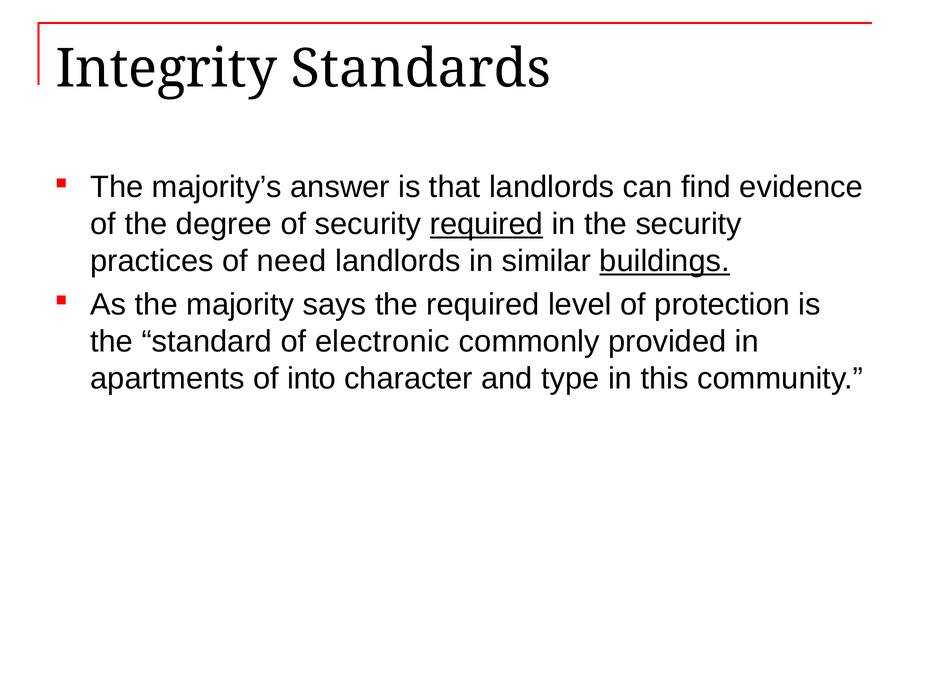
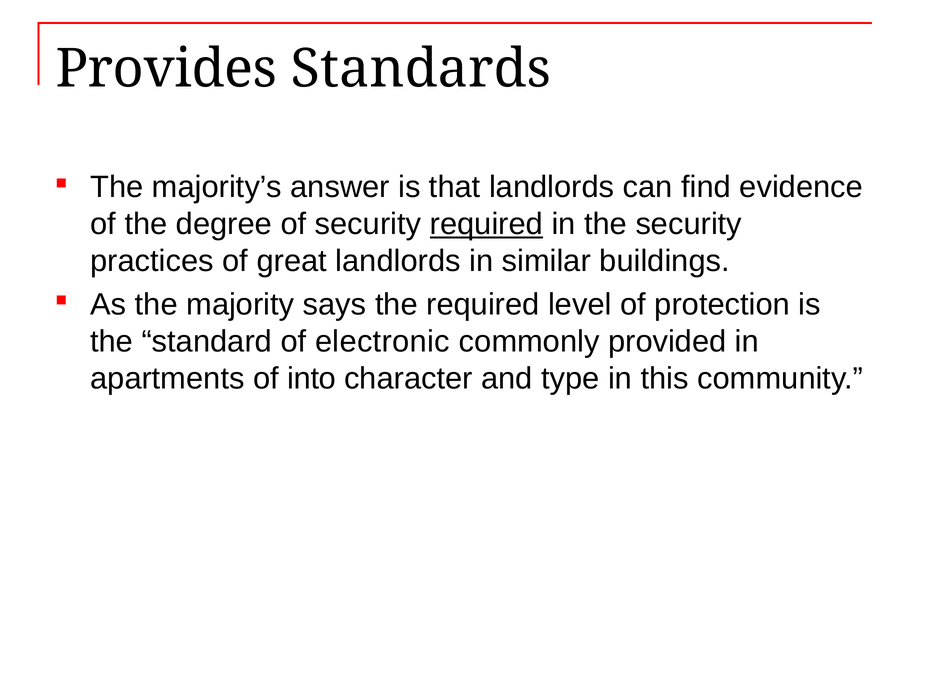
Integrity: Integrity -> Provides
need: need -> great
buildings underline: present -> none
